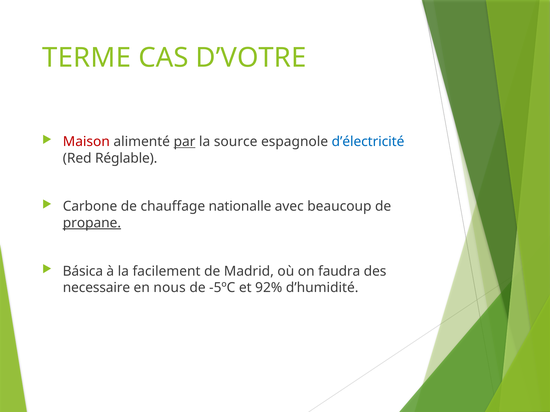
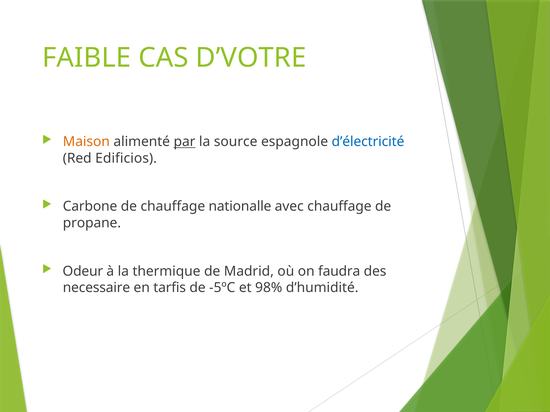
TERME: TERME -> FAIBLE
Maison colour: red -> orange
Réglable: Réglable -> Edificios
avec beaucoup: beaucoup -> chauffage
propane underline: present -> none
Básica: Básica -> Odeur
facilement: facilement -> thermique
nous: nous -> tarfis
92%: 92% -> 98%
